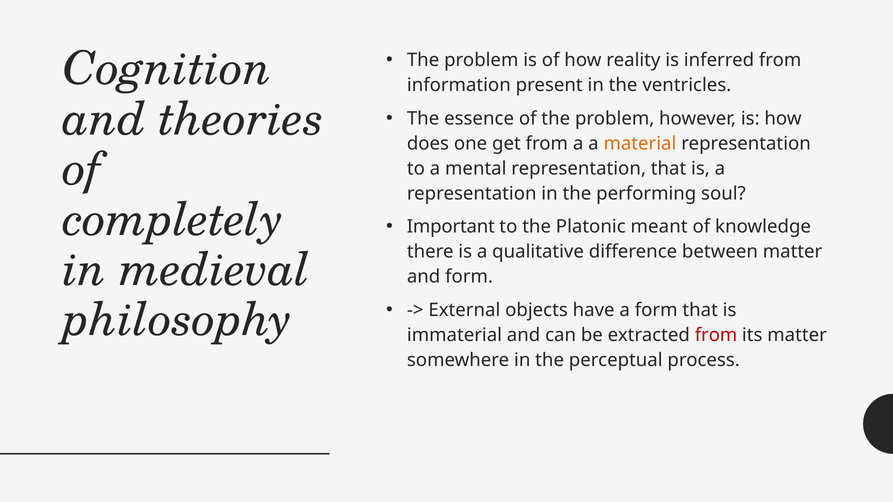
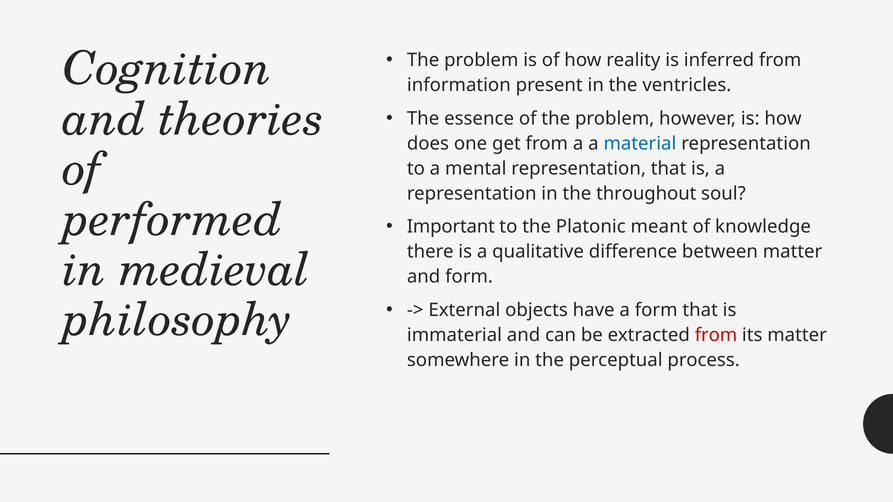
material colour: orange -> blue
performing: performing -> throughout
completely: completely -> performed
